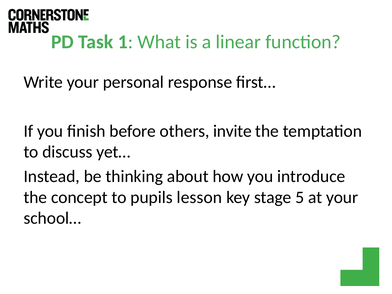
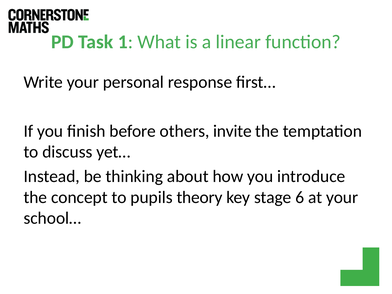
lesson: lesson -> theory
5: 5 -> 6
